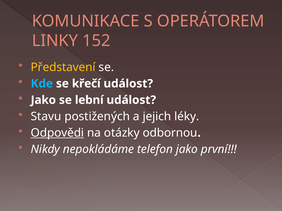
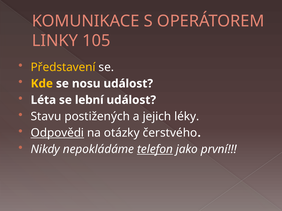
152: 152 -> 105
Kde colour: light blue -> yellow
křečí: křečí -> nosu
Jako at (43, 100): Jako -> Léta
odbornou: odbornou -> čerstvého
telefon underline: none -> present
